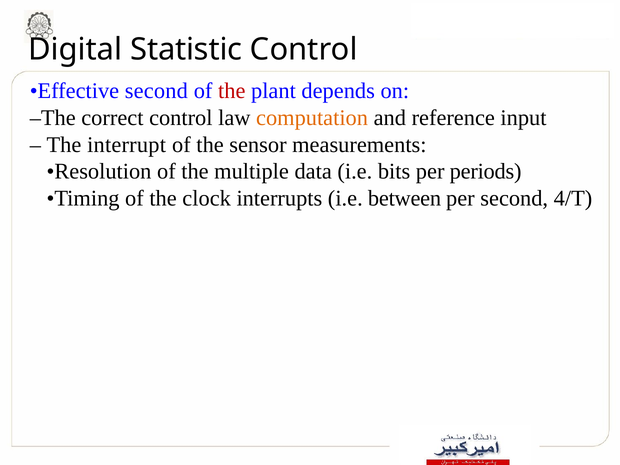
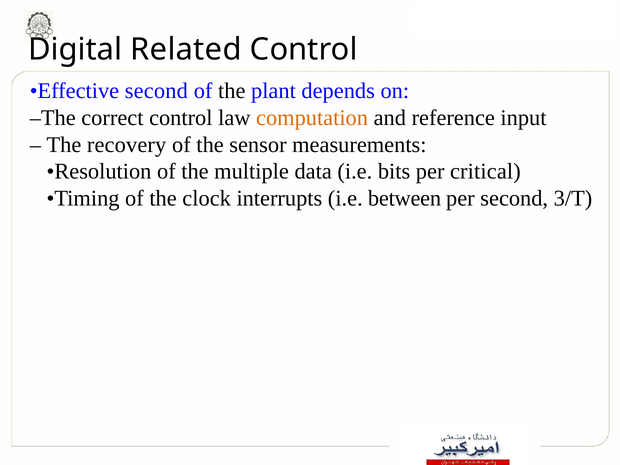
Statistic: Statistic -> Related
the at (232, 91) colour: red -> black
interrupt: interrupt -> recovery
periods: periods -> critical
4/T: 4/T -> 3/T
